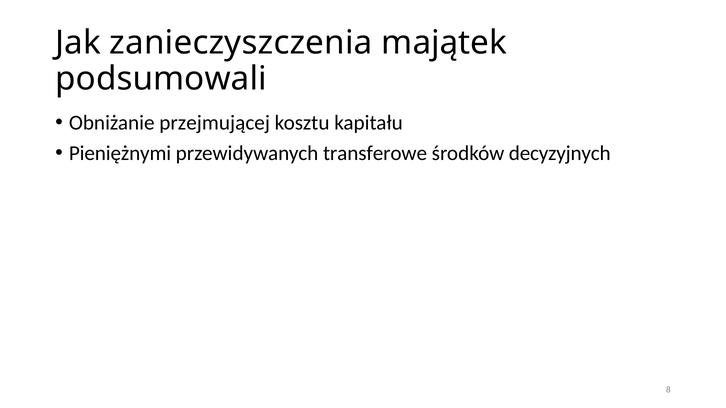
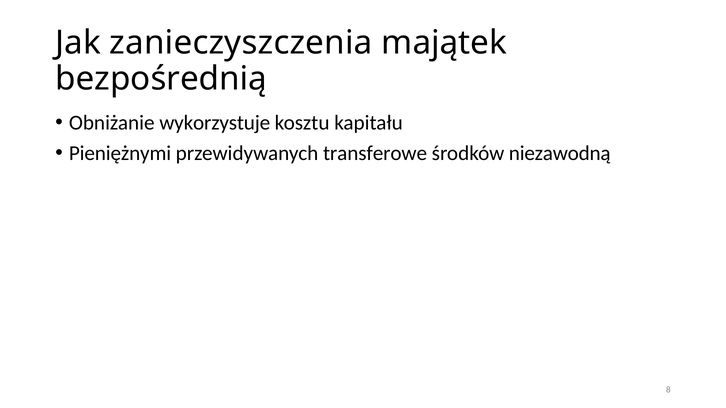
podsumowali: podsumowali -> bezpośrednią
przejmującej: przejmującej -> wykorzystuje
decyzyjnych: decyzyjnych -> niezawodną
